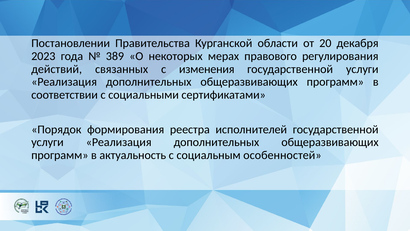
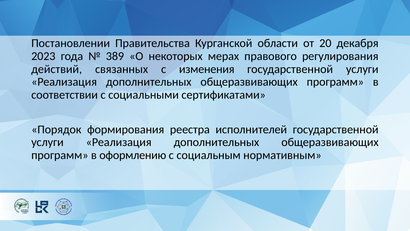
актуальность: актуальность -> оформлению
особенностей: особенностей -> нормативным
